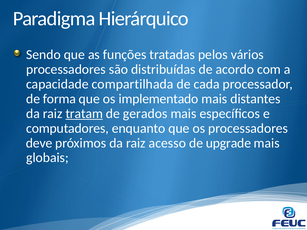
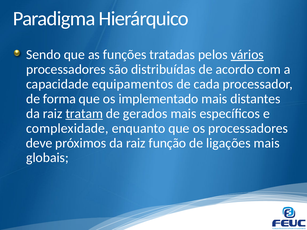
vários underline: none -> present
compartilhada: compartilhada -> equipamentos
computadores: computadores -> complexidade
acesso: acesso -> função
upgrade: upgrade -> ligações
